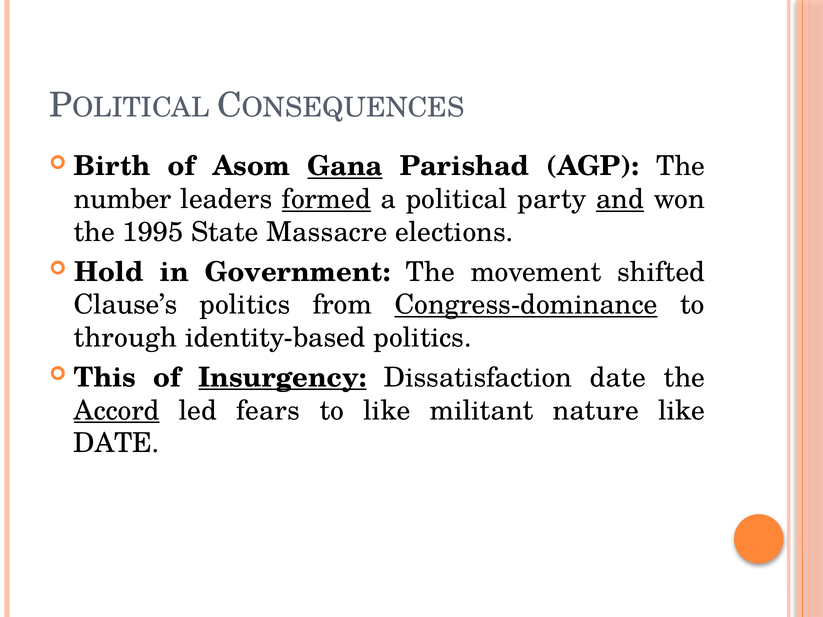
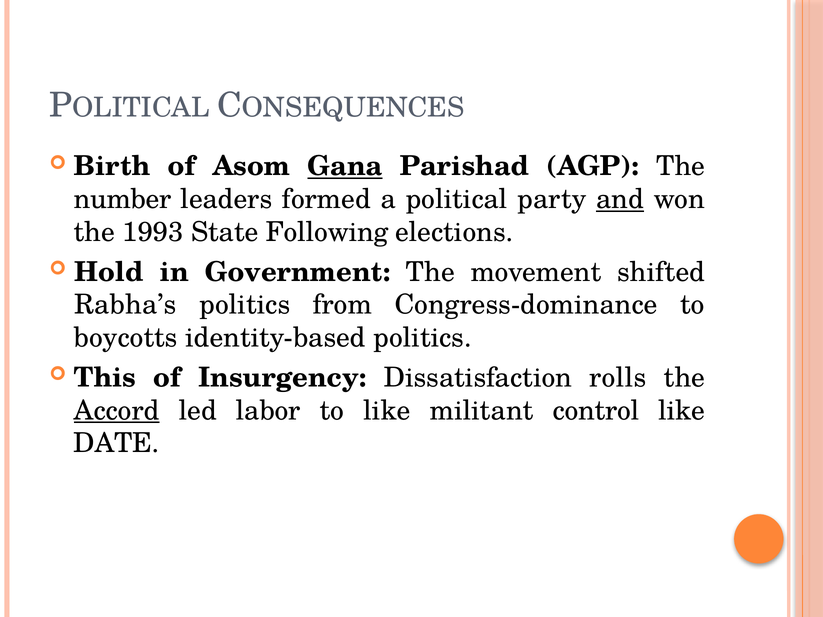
formed underline: present -> none
1995: 1995 -> 1993
Massacre: Massacre -> Following
Clause’s: Clause’s -> Rabha’s
Congress-dominance underline: present -> none
through: through -> boycotts
Insurgency underline: present -> none
Dissatisfaction date: date -> rolls
fears: fears -> labor
nature: nature -> control
